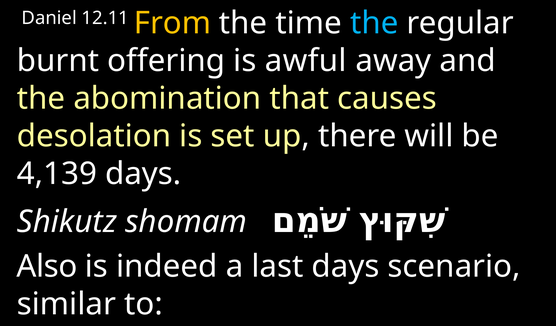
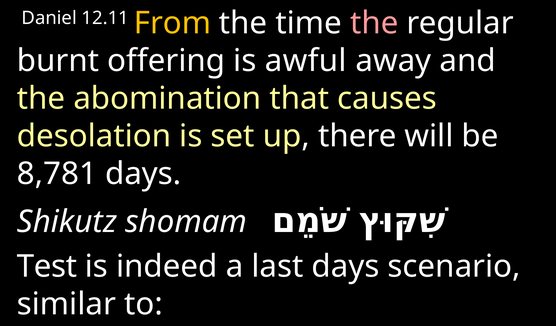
the at (374, 23) colour: light blue -> pink
4,139: 4,139 -> 8,781
Also: Also -> Test
